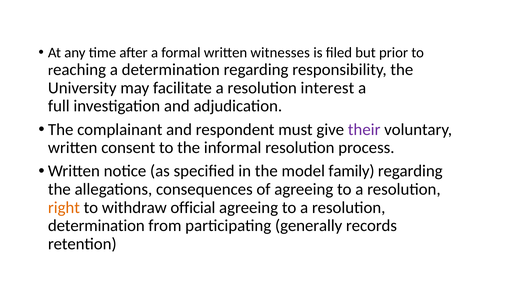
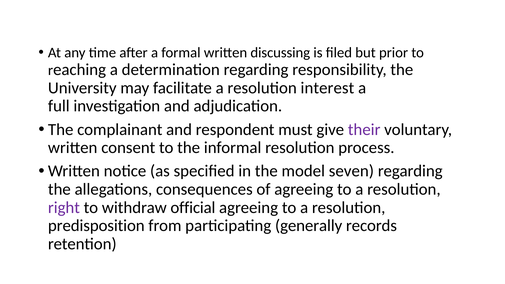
witnesses: witnesses -> discussing
family: family -> seven
right colour: orange -> purple
determination at (96, 226): determination -> predisposition
